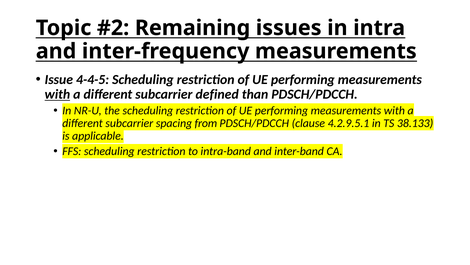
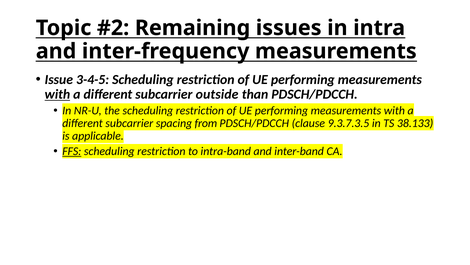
4-4-5: 4-4-5 -> 3-4-5
defined: defined -> outside
4.2.9.5.1: 4.2.9.5.1 -> 9.3.7.3.5
FFS underline: none -> present
